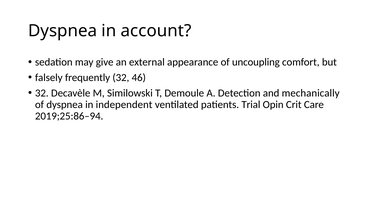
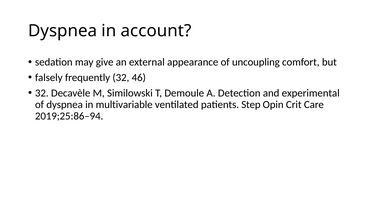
mechanically: mechanically -> experimental
independent: independent -> multivariable
Trial: Trial -> Step
